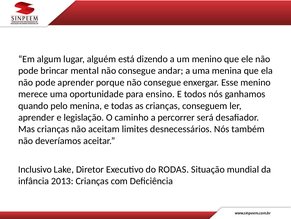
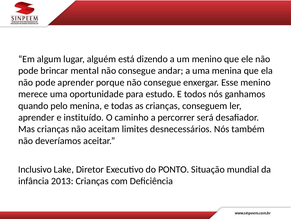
ensino: ensino -> estudo
legislação: legislação -> instituído
RODAS: RODAS -> PONTO
